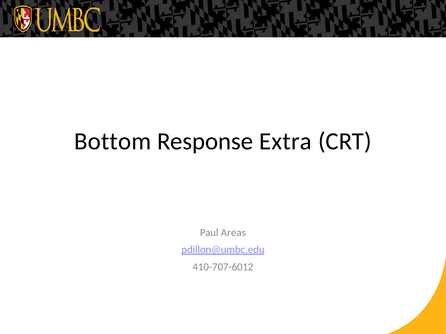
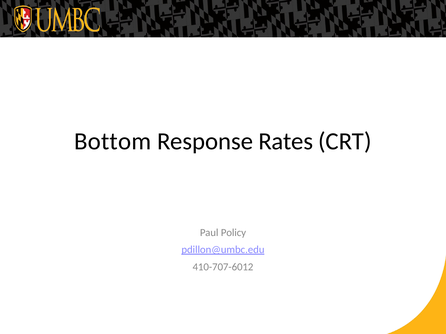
Extra: Extra -> Rates
Areas: Areas -> Policy
